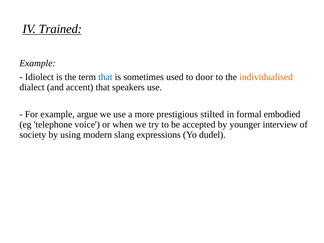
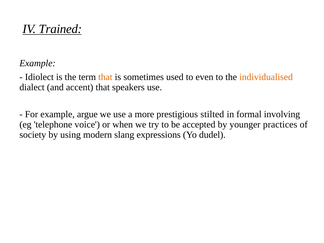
that at (105, 77) colour: blue -> orange
door: door -> even
embodied: embodied -> involving
interview: interview -> practices
